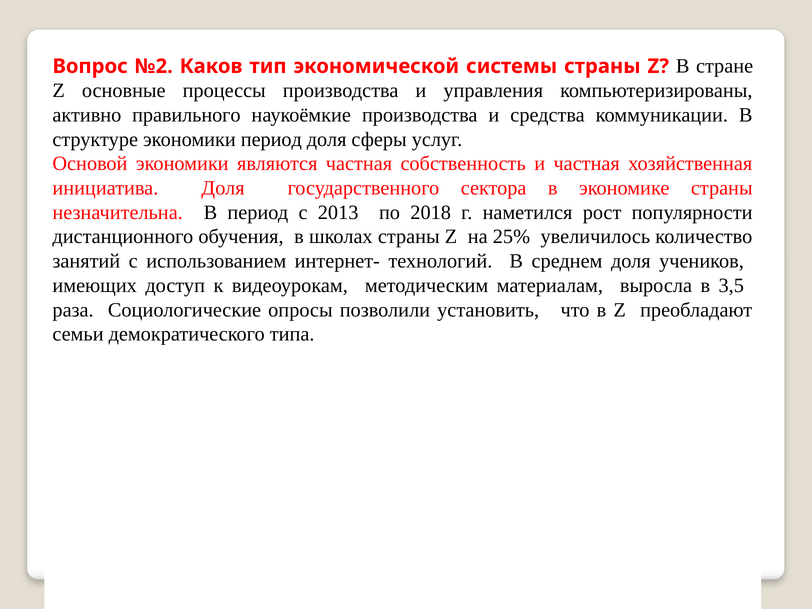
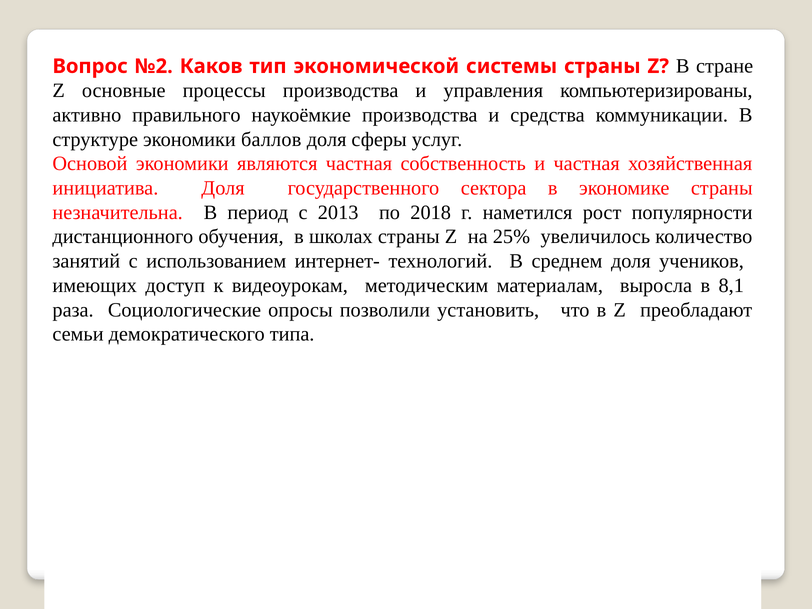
экономики период: период -> баллов
3,5: 3,5 -> 8,1
